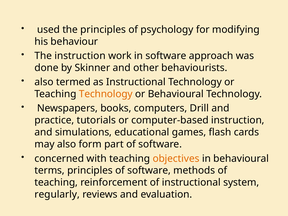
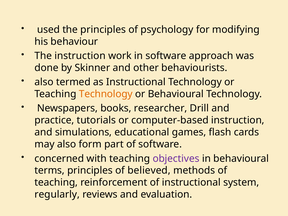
computers: computers -> researcher
objectives colour: orange -> purple
principles of software: software -> believed
